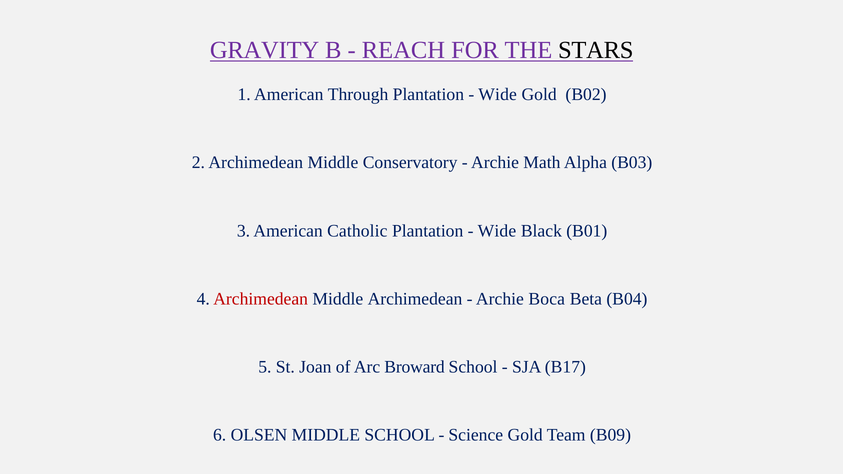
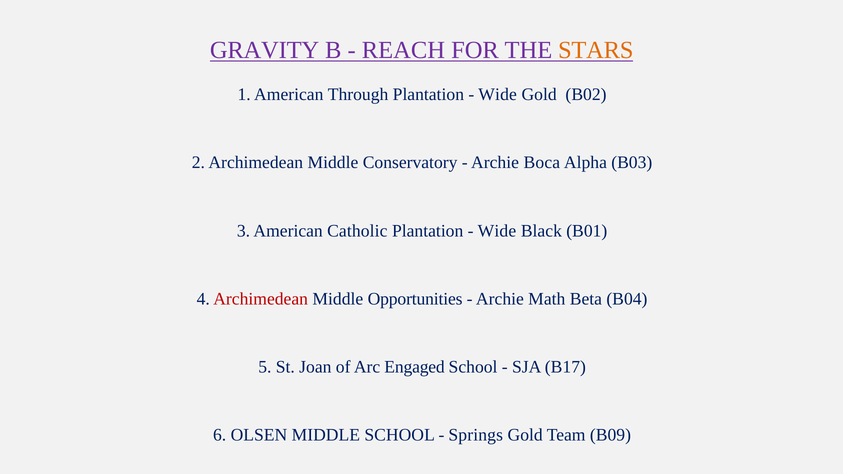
STARS colour: black -> orange
Math: Math -> Boca
Middle Archimedean: Archimedean -> Opportunities
Boca: Boca -> Math
Broward: Broward -> Engaged
Science: Science -> Springs
